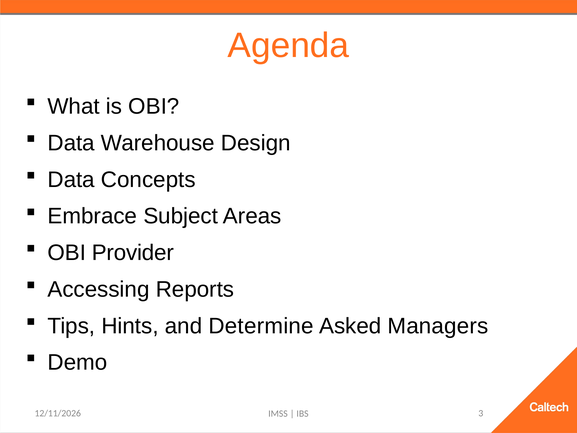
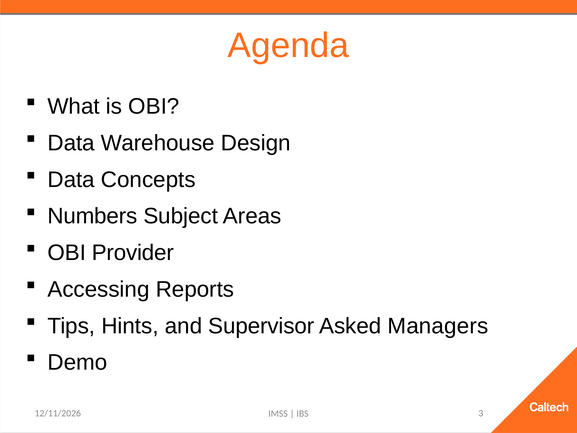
Embrace: Embrace -> Numbers
Determine: Determine -> Supervisor
